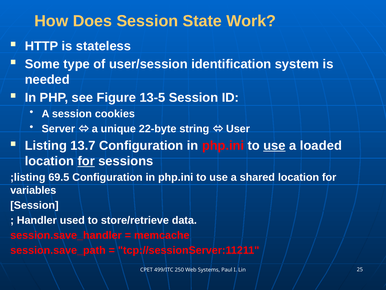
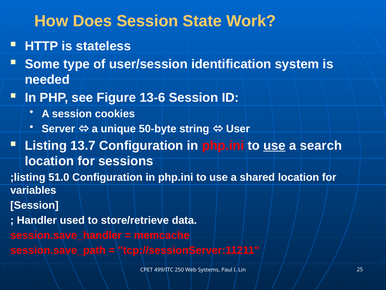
13-5: 13-5 -> 13-6
22-byte: 22-byte -> 50-byte
loaded: loaded -> search
for at (86, 161) underline: present -> none
69.5: 69.5 -> 51.0
